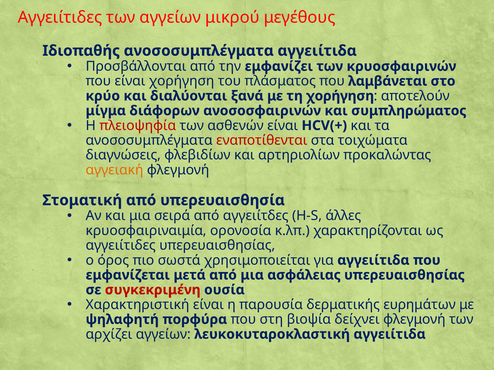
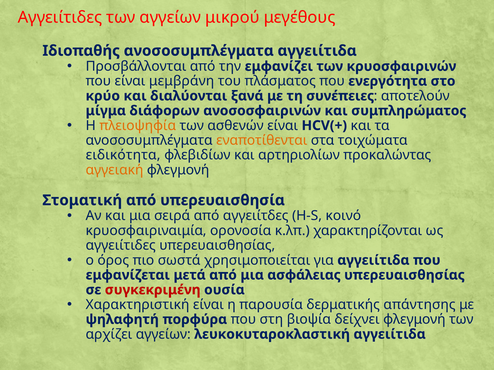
είναι χορήγηση: χορήγηση -> μεμβράνη
λαμβάνεται: λαμβάνεται -> ενεργότητα
τη χορήγηση: χορήγηση -> συνέπειες
πλειοψηφία colour: red -> orange
εναποτίθενται colour: red -> orange
διαγνώσεις: διαγνώσεις -> ειδικότητα
άλλες: άλλες -> κοινό
ευρημάτων: ευρημάτων -> απάντησης
